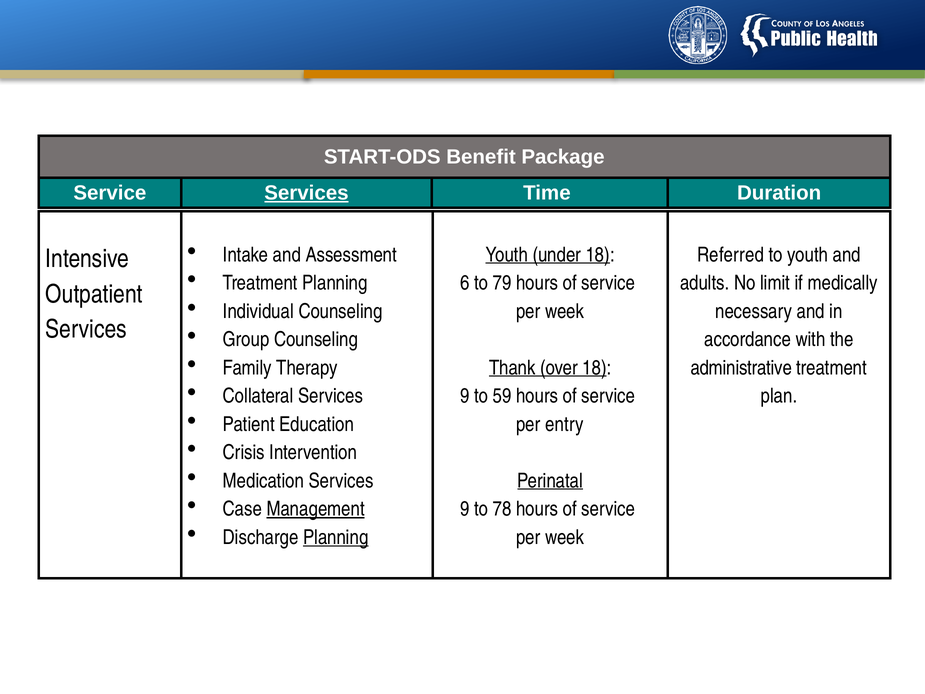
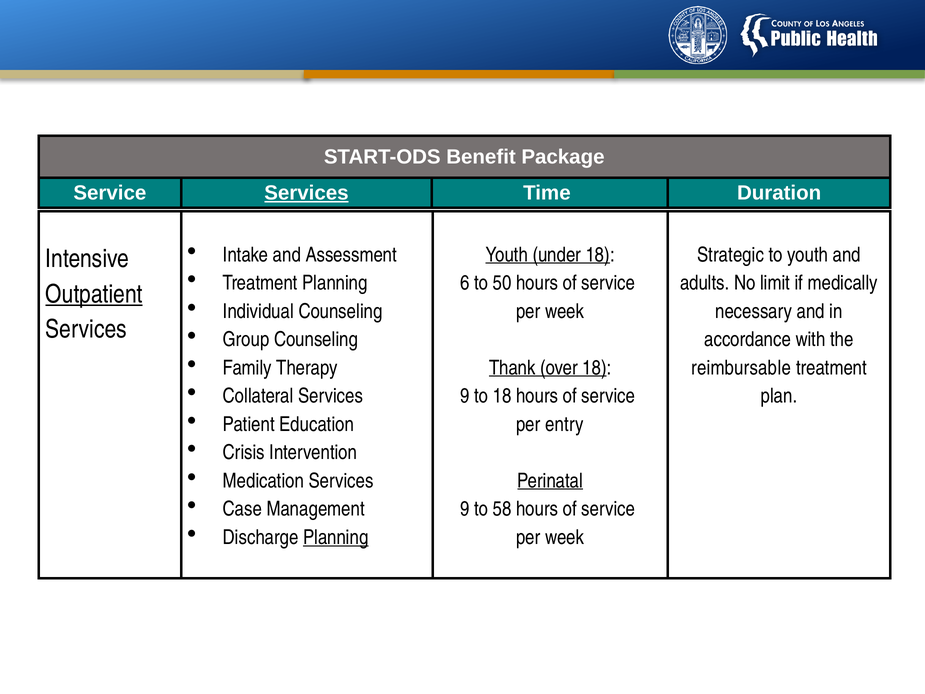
Referred: Referred -> Strategic
79: 79 -> 50
Outpatient underline: none -> present
administrative: administrative -> reimbursable
to 59: 59 -> 18
Management underline: present -> none
78: 78 -> 58
